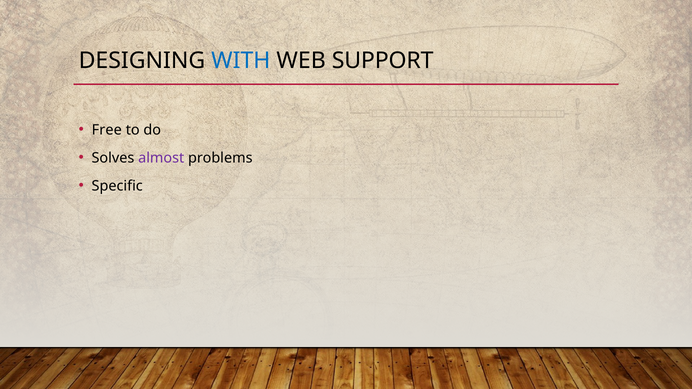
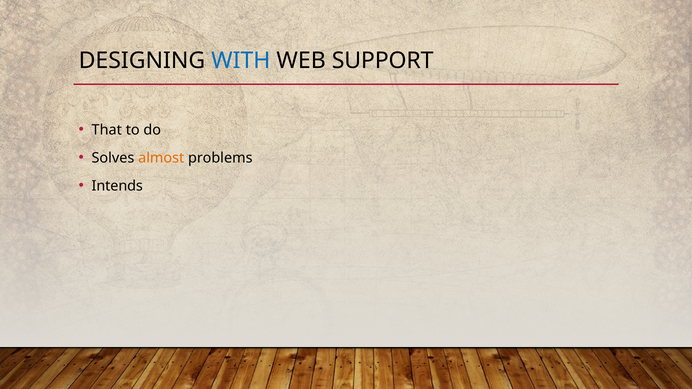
Free: Free -> That
almost colour: purple -> orange
Specific: Specific -> Intends
